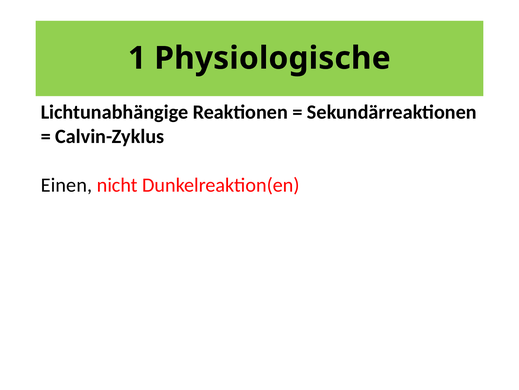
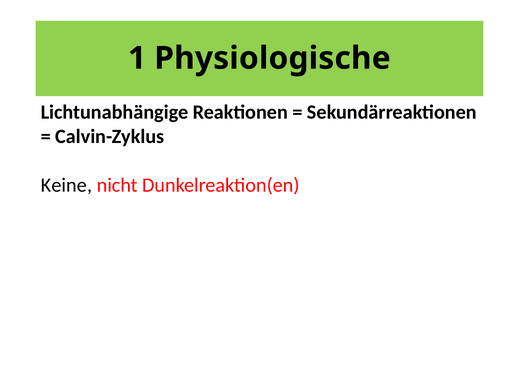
Einen: Einen -> Keine
